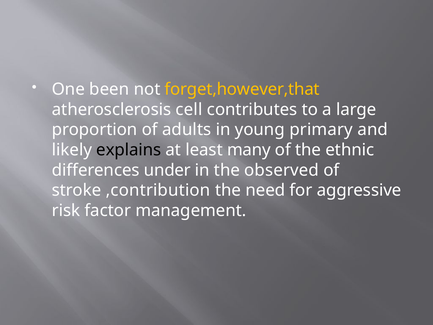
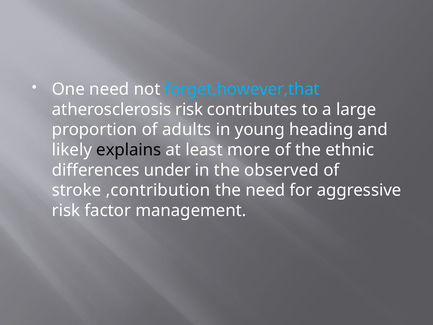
One been: been -> need
forget,however,that colour: yellow -> light blue
atherosclerosis cell: cell -> risk
primary: primary -> heading
many: many -> more
